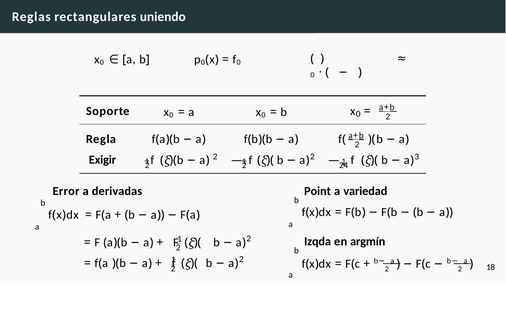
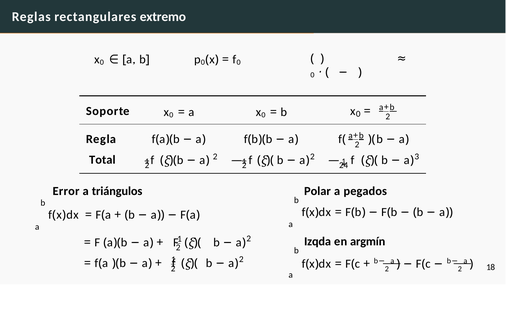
uniendo: uniendo -> extremo
Exigir: Exigir -> Total
derivadas: derivadas -> triángulos
Point: Point -> Polar
variedad: variedad -> pegados
